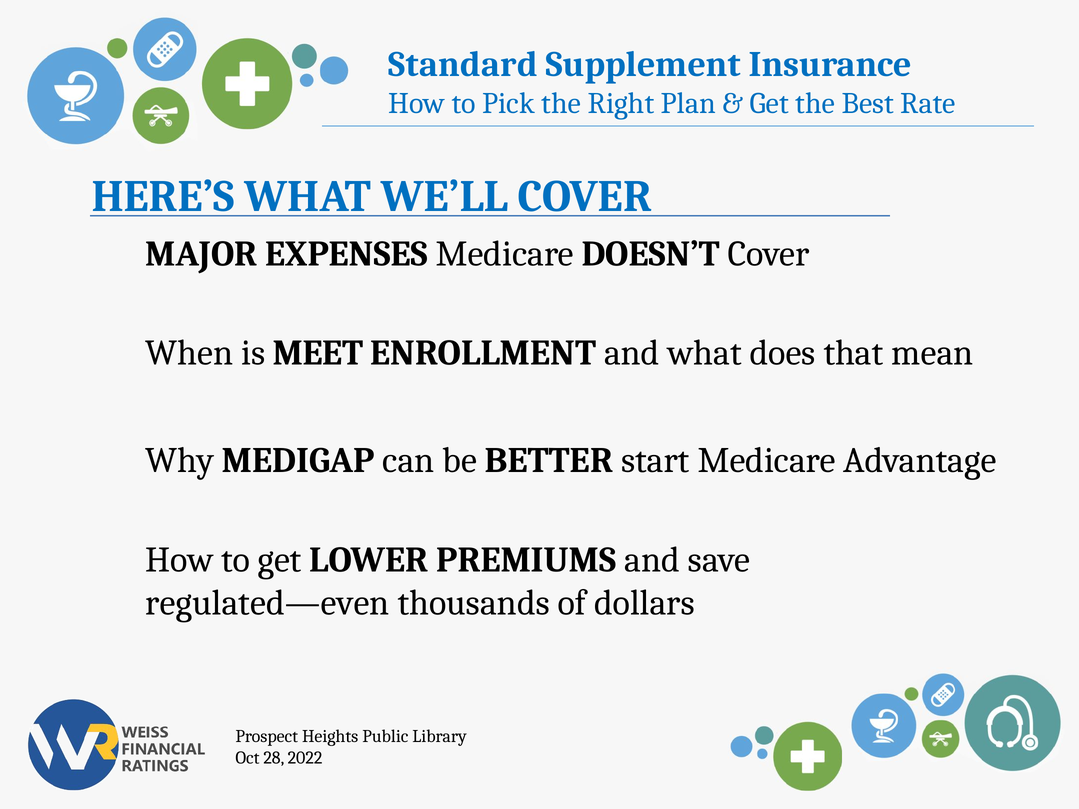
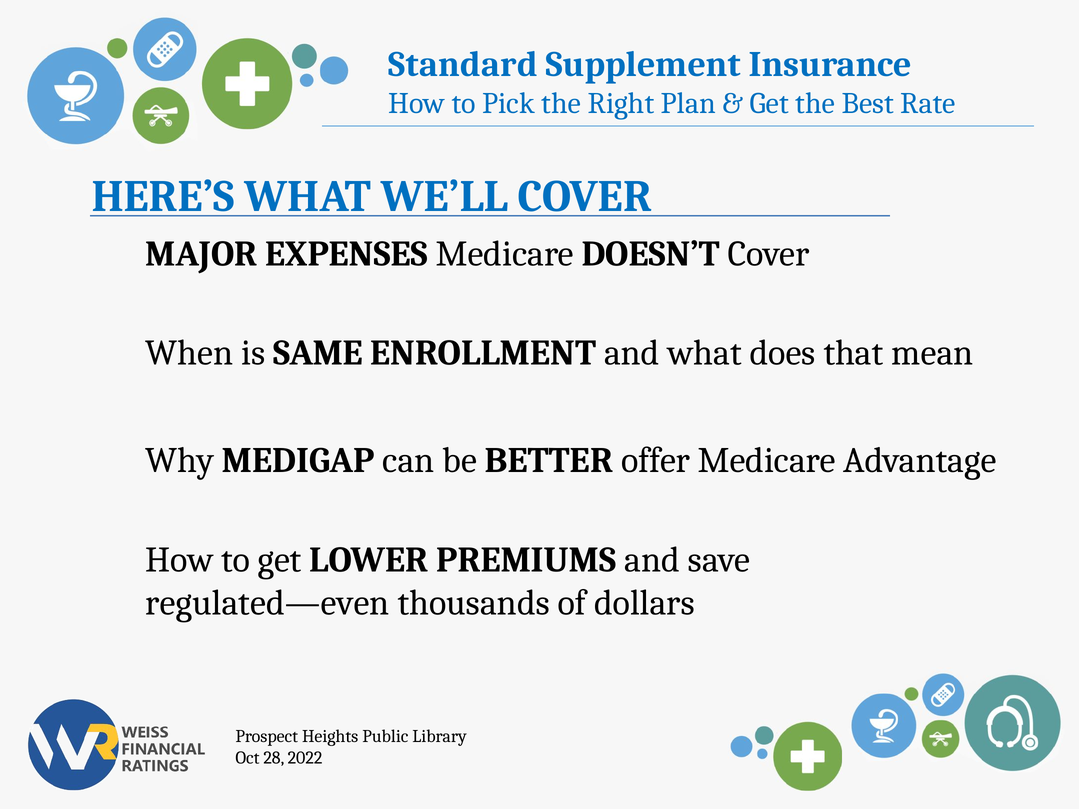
MEET: MEET -> SAME
start: start -> offer
